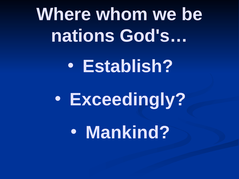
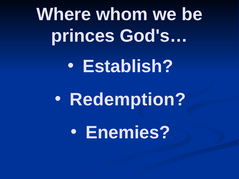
nations: nations -> princes
Exceedingly: Exceedingly -> Redemption
Mankind: Mankind -> Enemies
